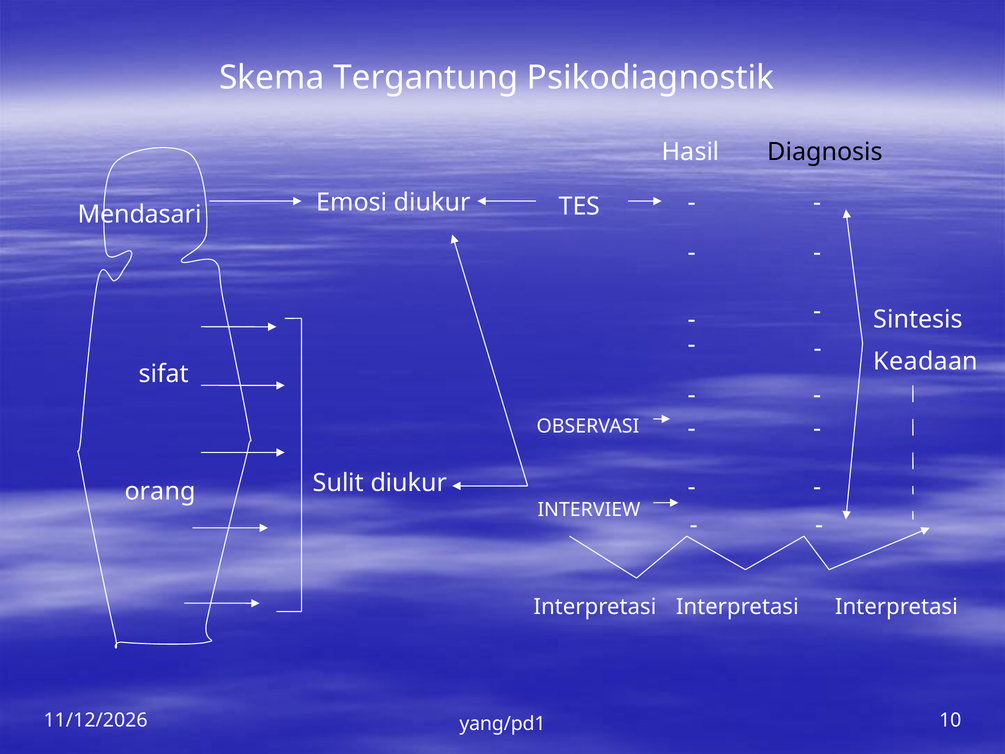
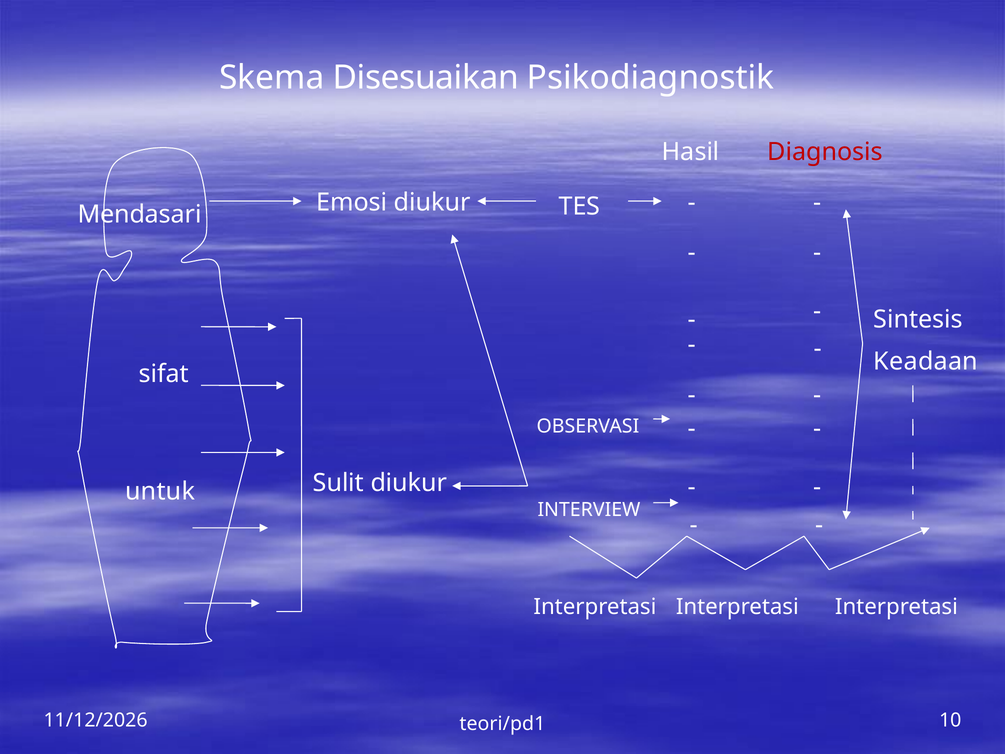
Tergantung: Tergantung -> Disesuaikan
Diagnosis colour: black -> red
orang: orang -> untuk
yang/pd1: yang/pd1 -> teori/pd1
